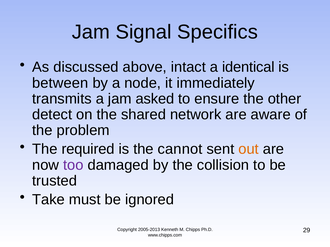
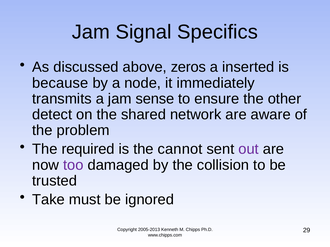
intact: intact -> zeros
identical: identical -> inserted
between: between -> because
asked: asked -> sense
out colour: orange -> purple
